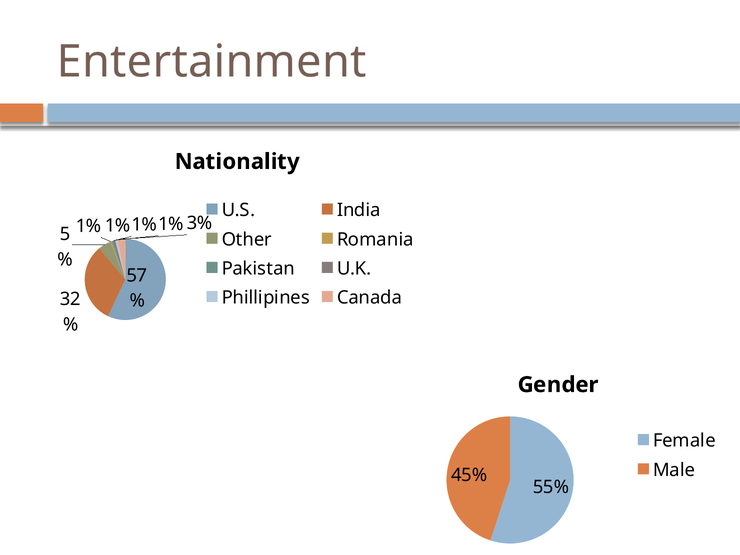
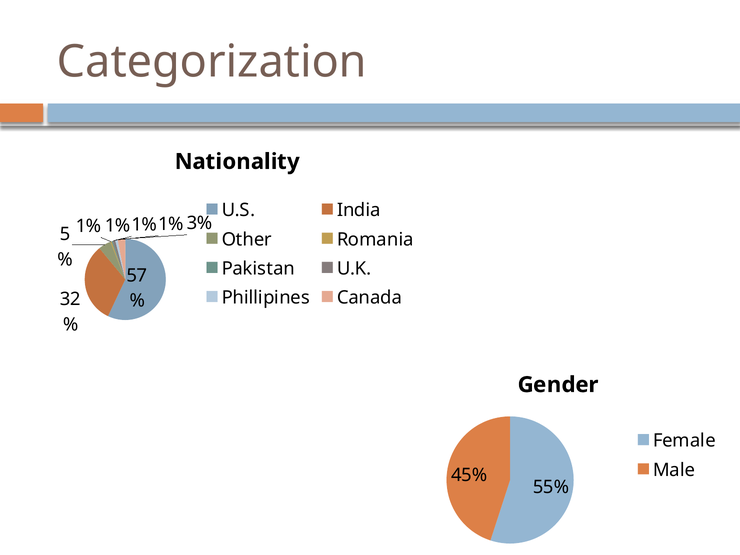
Entertainment: Entertainment -> Categorization
